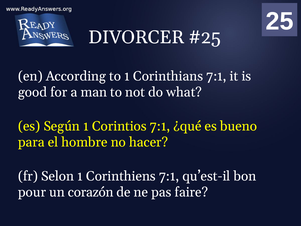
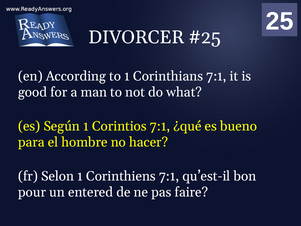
corazón: corazón -> entered
